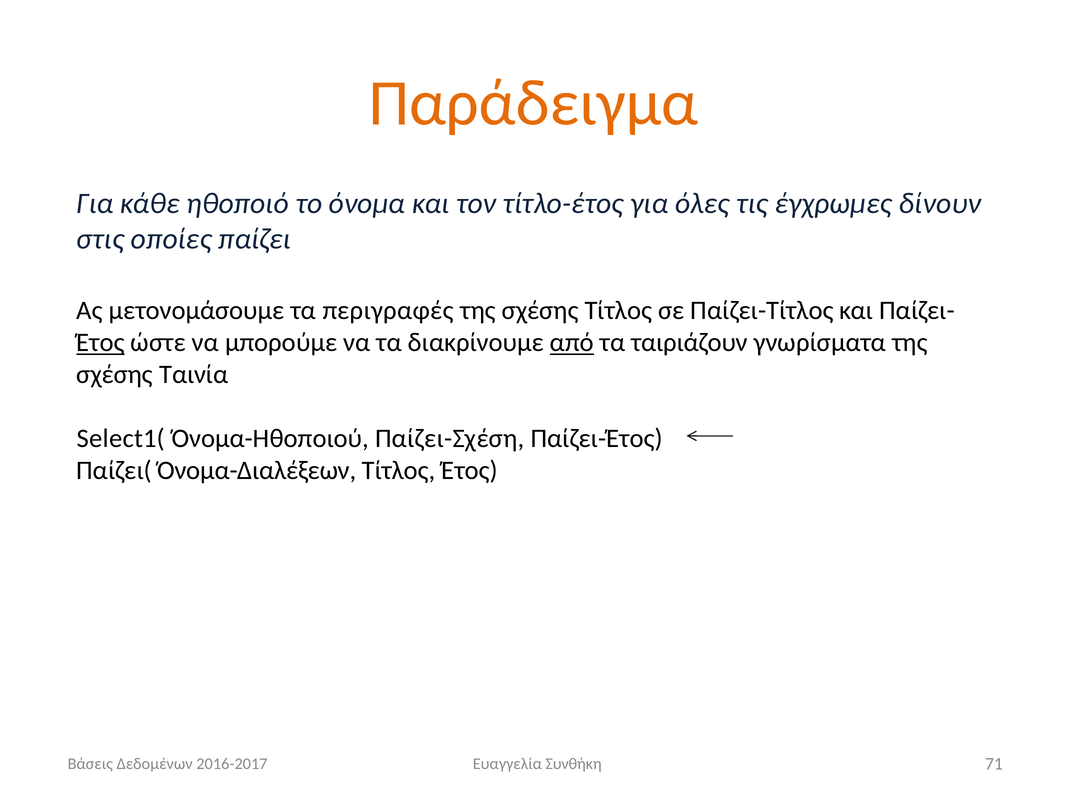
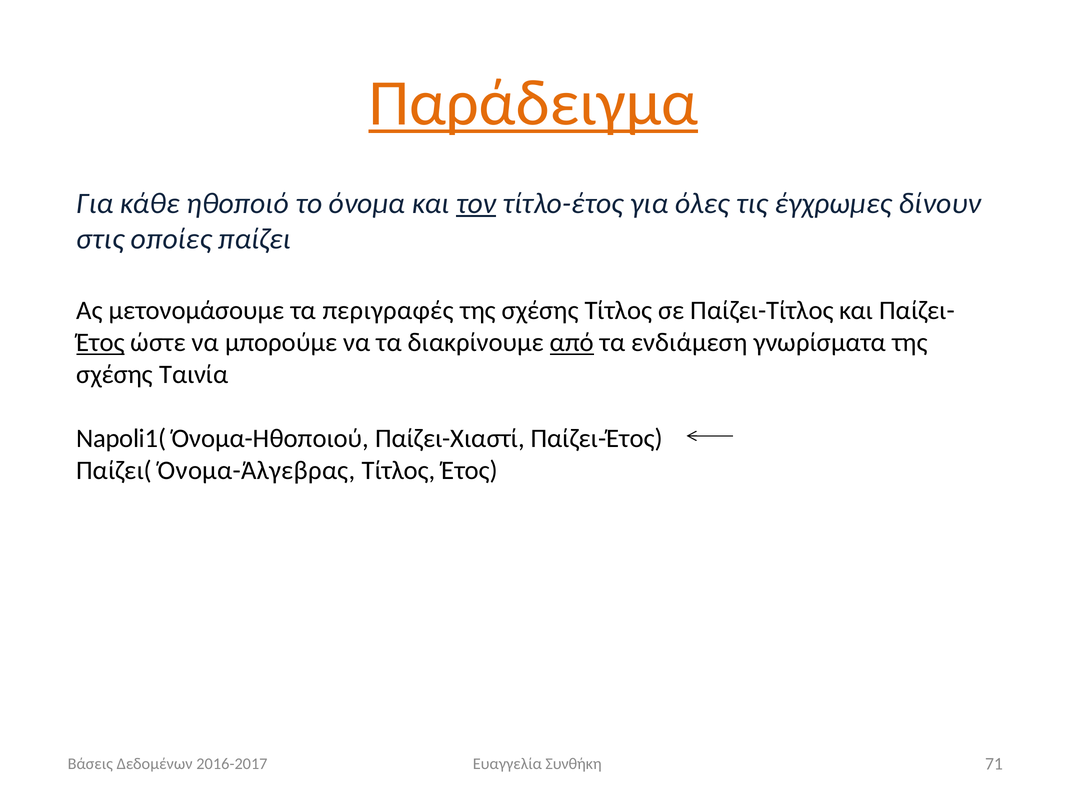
Παράδειγμα underline: none -> present
τον underline: none -> present
ταιριάζουν: ταιριάζουν -> ενδιάμεση
Select1(: Select1( -> Napoli1(
Παίζει-Σχέση: Παίζει-Σχέση -> Παίζει-Χιαστί
Όνομα-Διαλέξεων: Όνομα-Διαλέξεων -> Όνομα-Άλγεβρας
